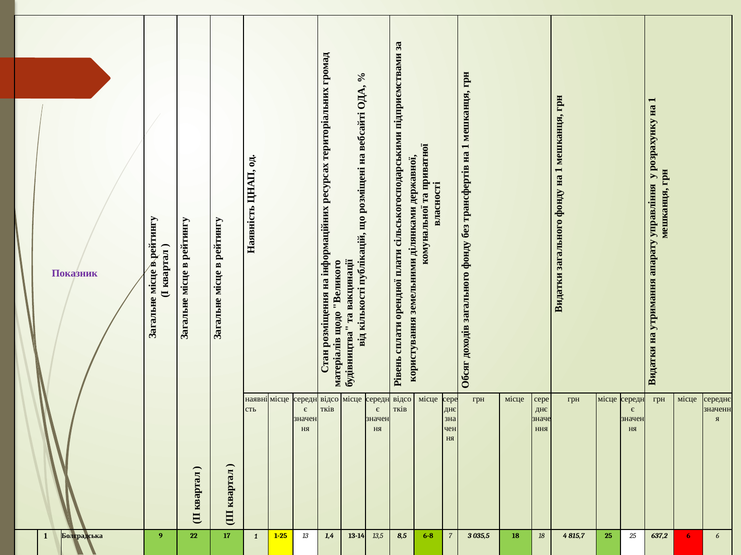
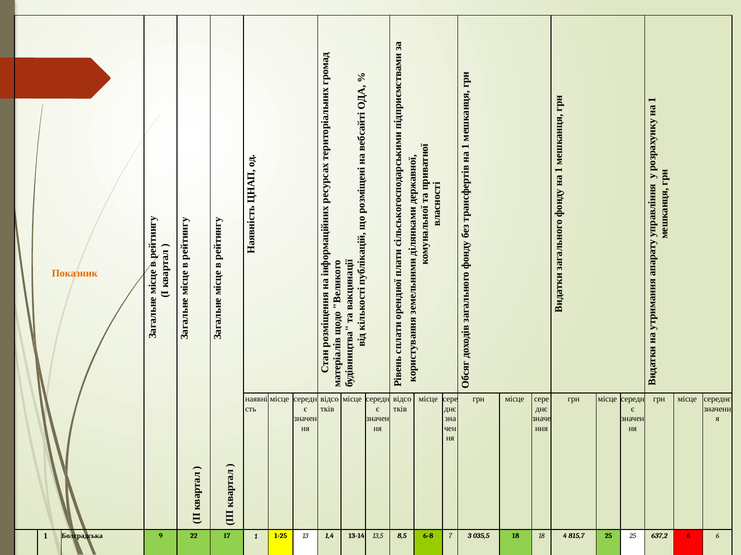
Показник colour: purple -> orange
